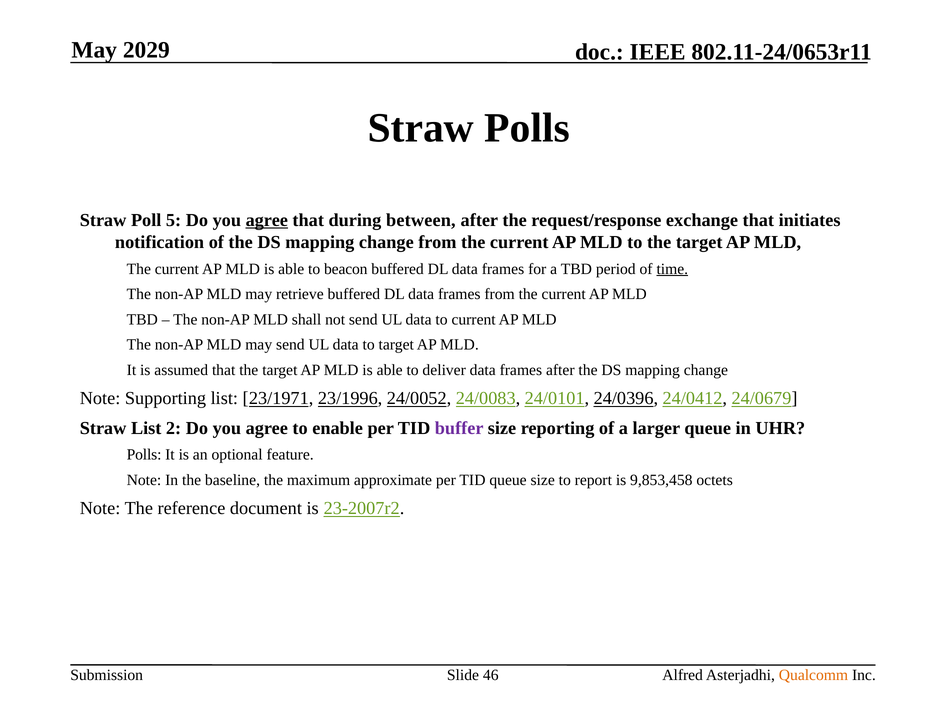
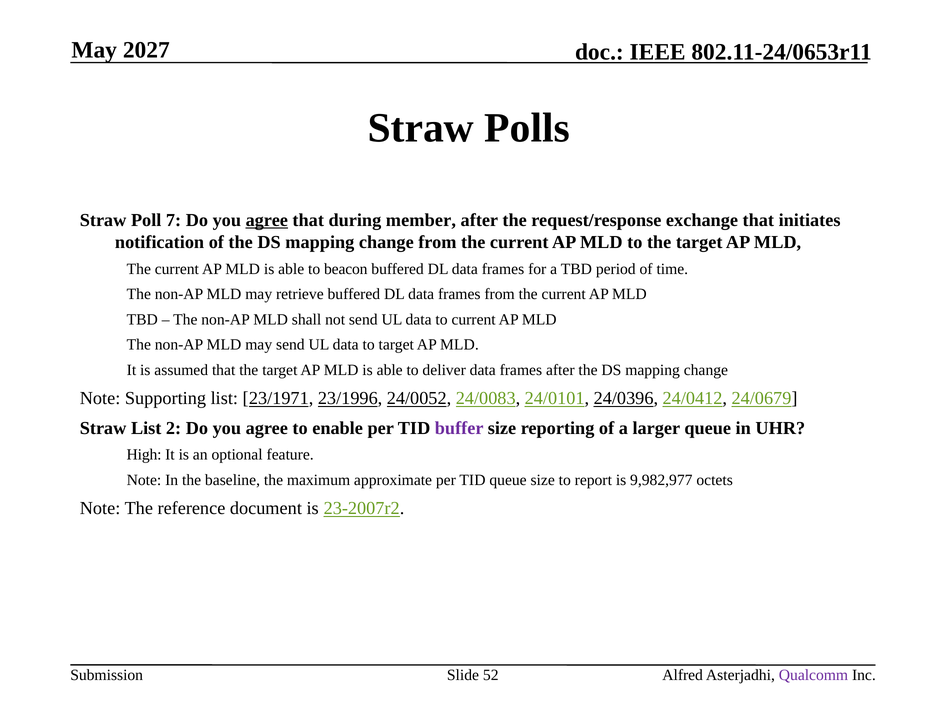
2029: 2029 -> 2027
5: 5 -> 7
between: between -> member
time underline: present -> none
Polls at (144, 454): Polls -> High
9,853,458: 9,853,458 -> 9,982,977
46: 46 -> 52
Qualcomm colour: orange -> purple
